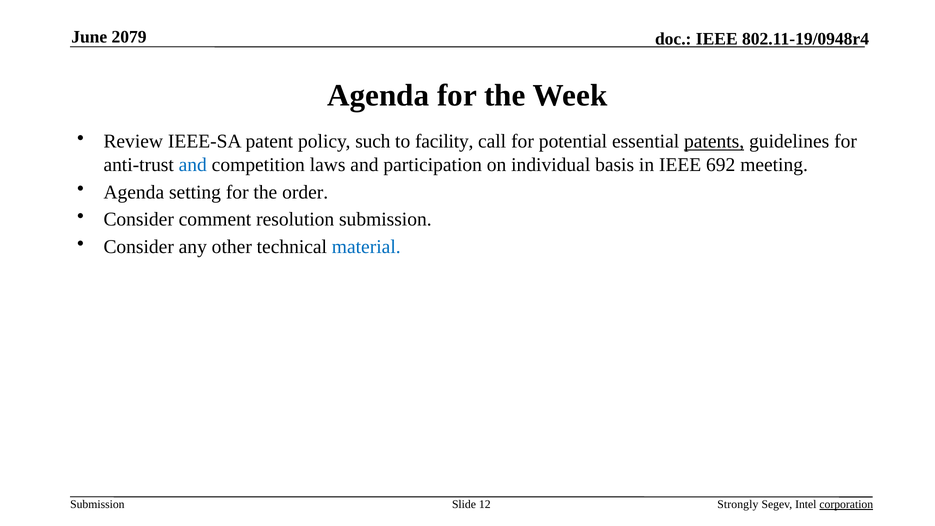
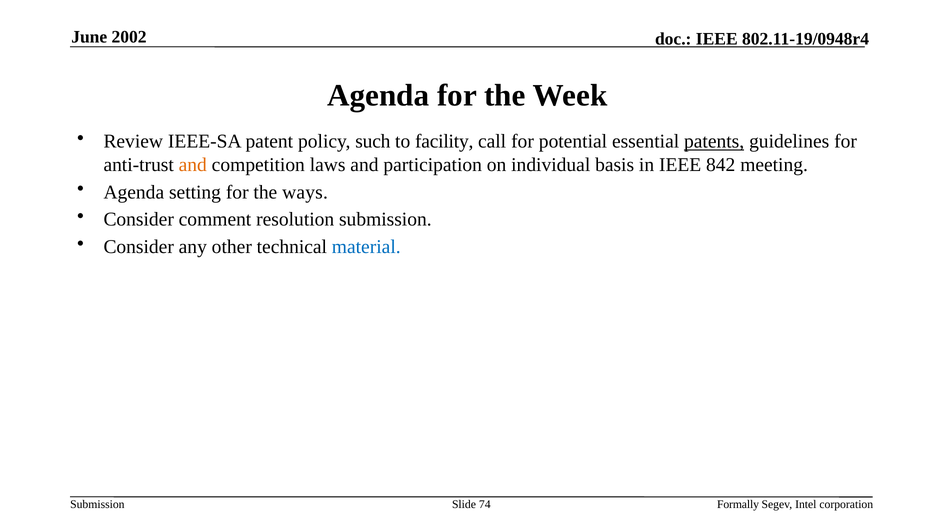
2079: 2079 -> 2002
and at (193, 165) colour: blue -> orange
692: 692 -> 842
order: order -> ways
12: 12 -> 74
Strongly: Strongly -> Formally
corporation underline: present -> none
